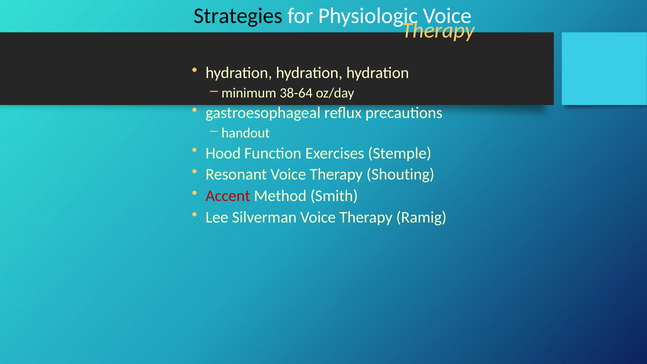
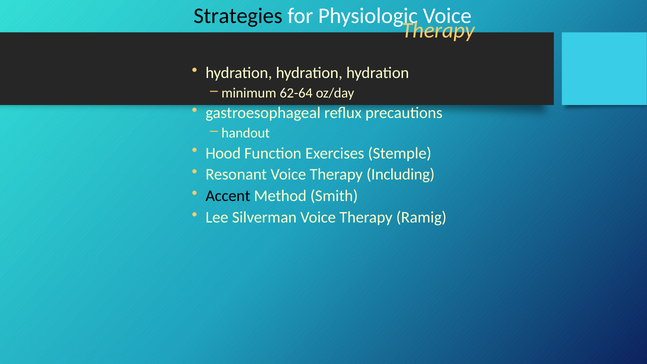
38-64: 38-64 -> 62-64
Shouting: Shouting -> Including
Accent colour: red -> black
